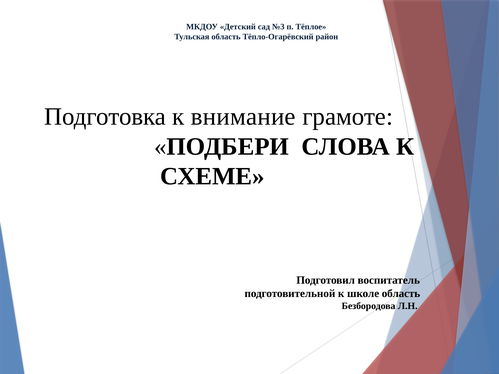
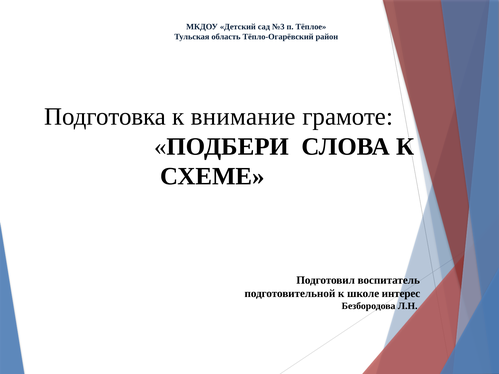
школе область: область -> интерес
